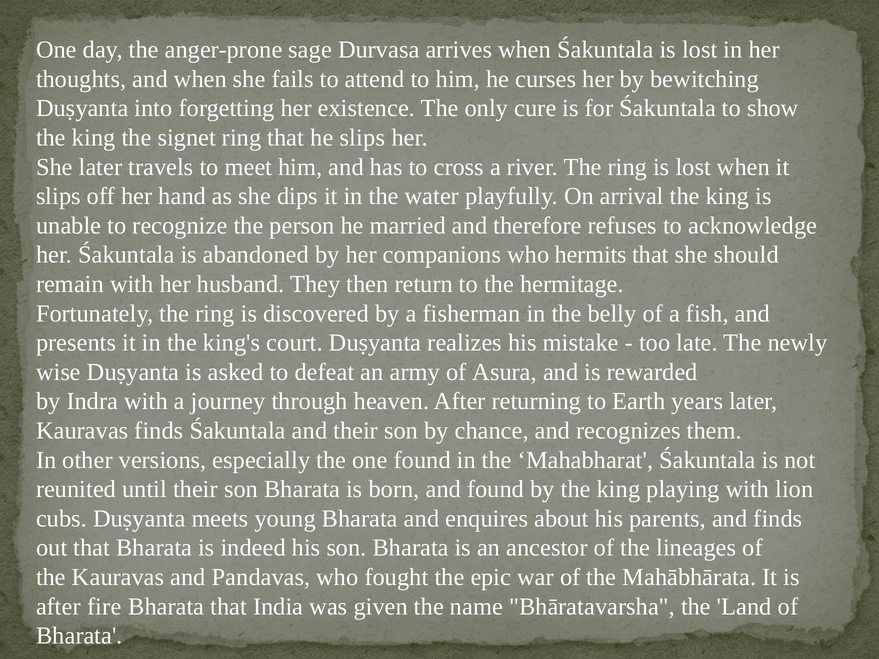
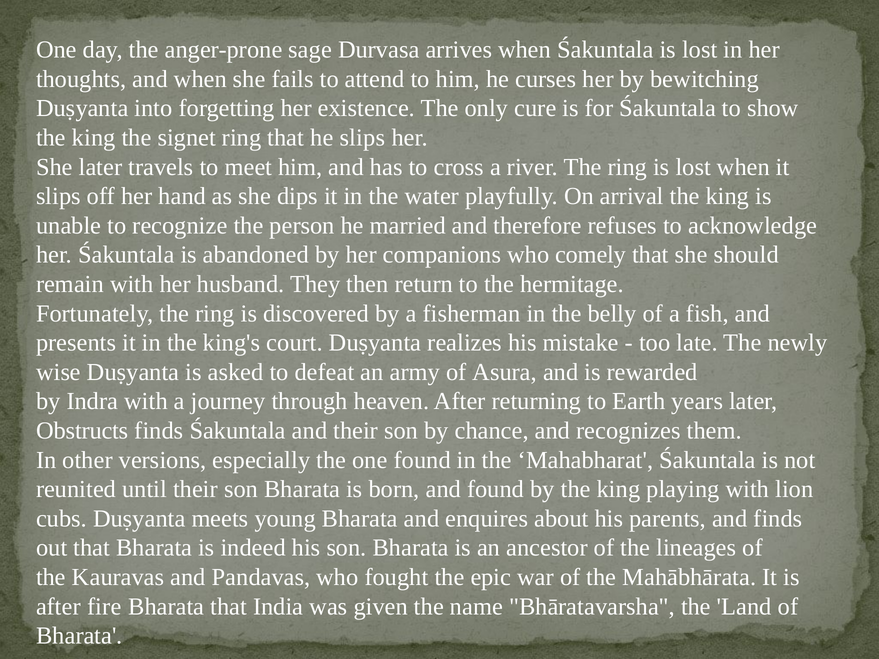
hermits: hermits -> comely
Kauravas at (82, 431): Kauravas -> Obstructs
